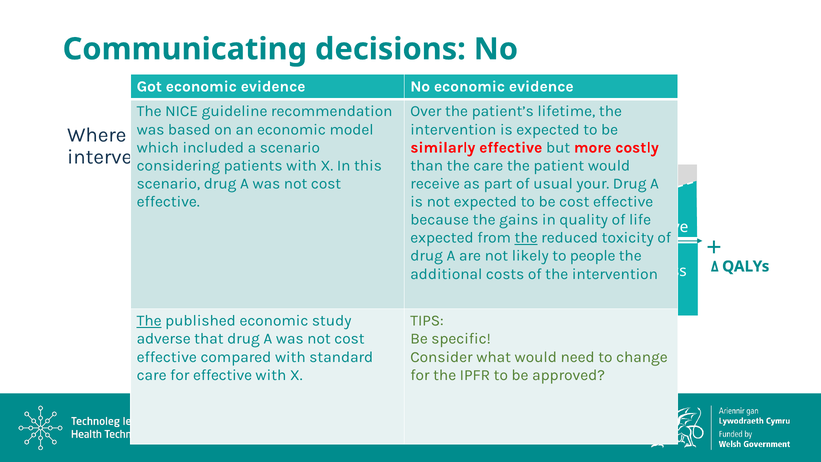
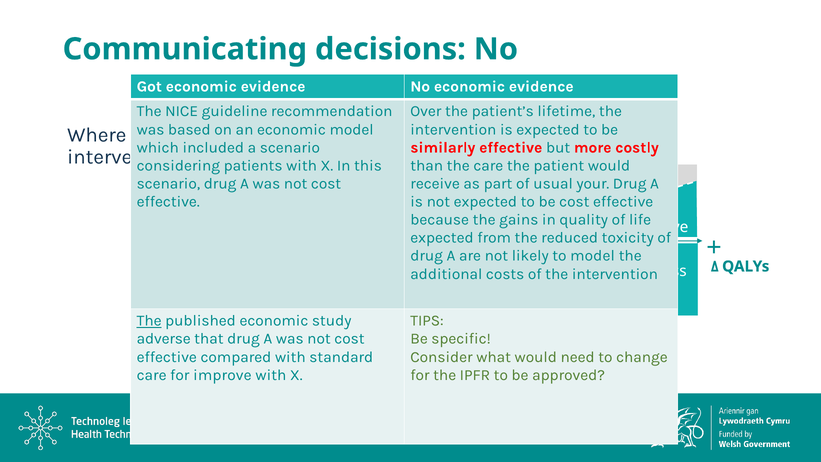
the at (526, 238) underline: present -> none
to people: people -> model
for effective: effective -> improve
